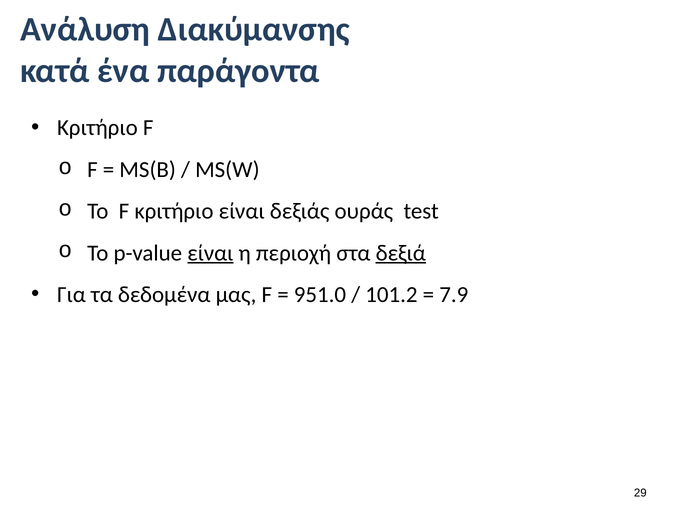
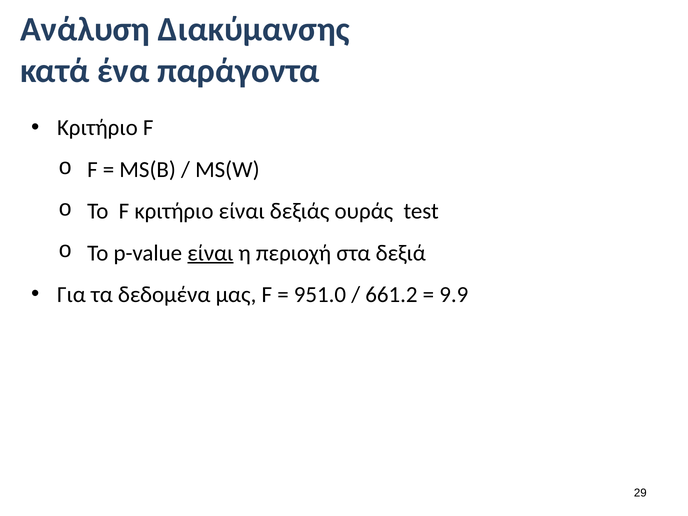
δεξιά underline: present -> none
101.2: 101.2 -> 661.2
7.9: 7.9 -> 9.9
